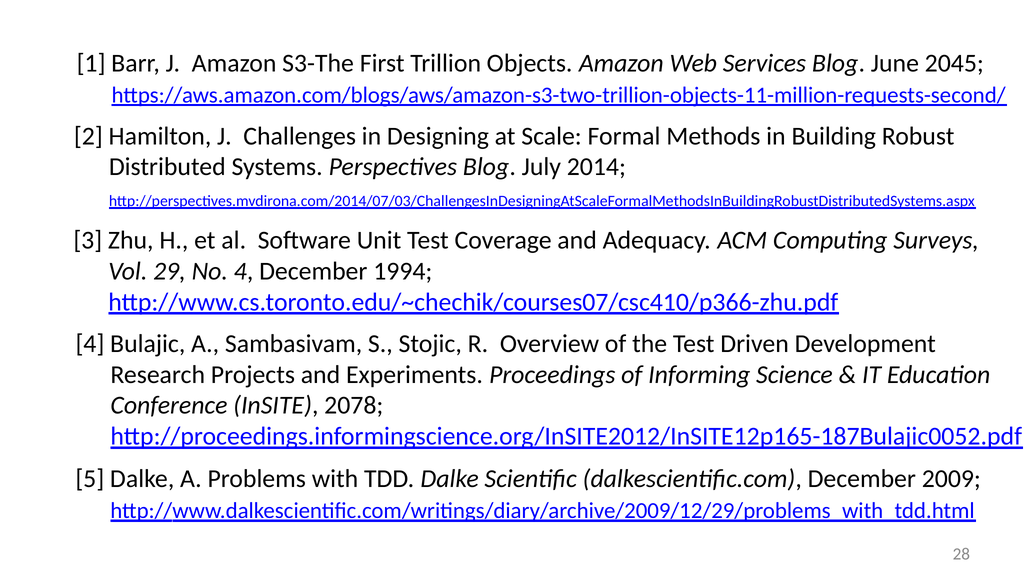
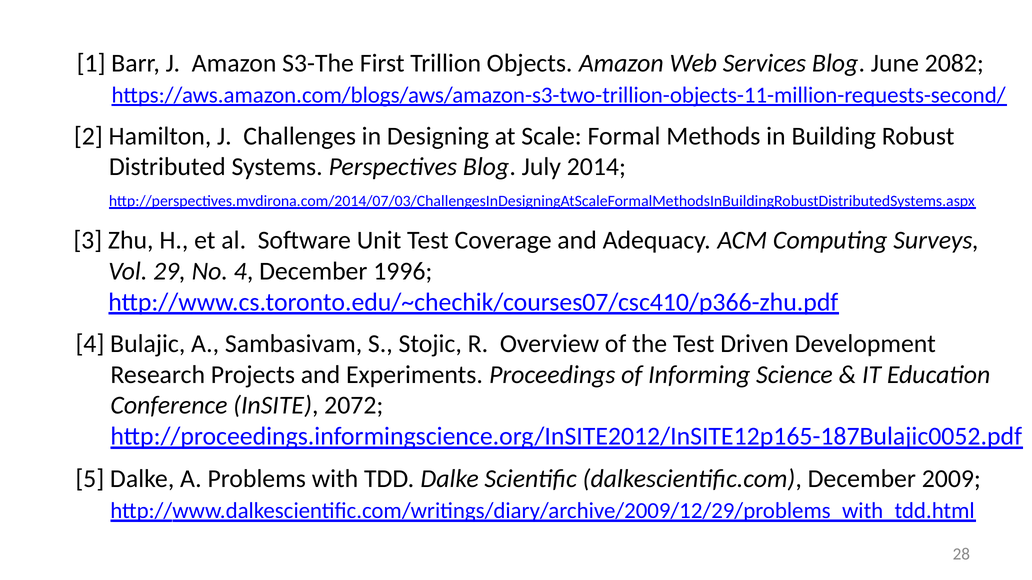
2045: 2045 -> 2082
1994: 1994 -> 1996
2078: 2078 -> 2072
